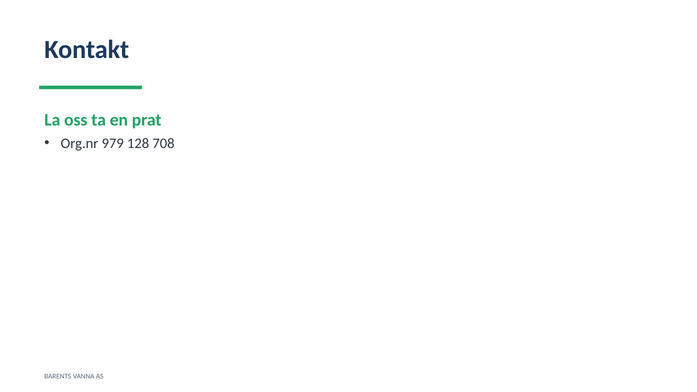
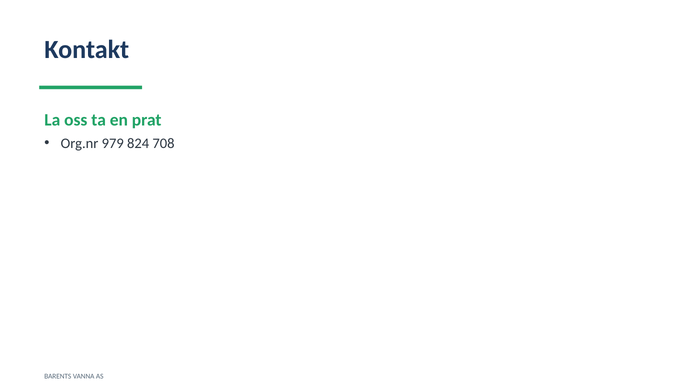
128: 128 -> 824
